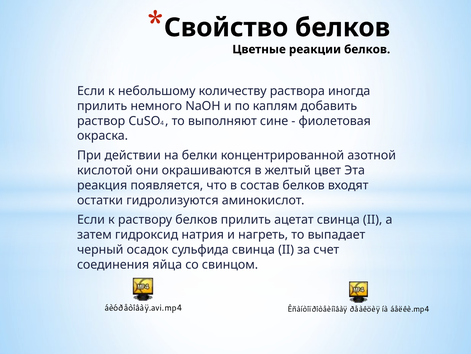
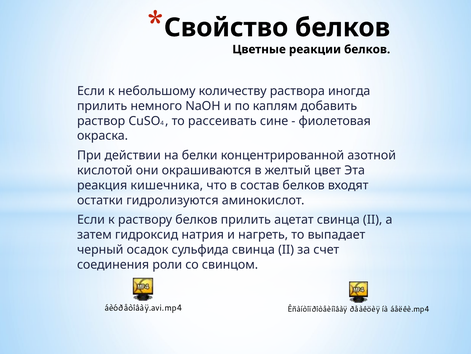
выполняют: выполняют -> рассеивать
появляется: появляется -> кишечника
яйца: яйца -> роли
